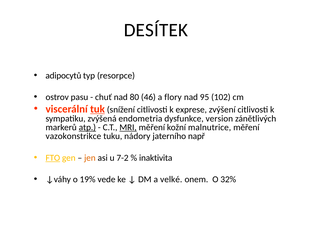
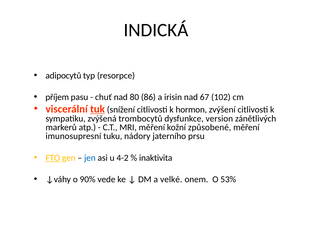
DESÍTEK: DESÍTEK -> INDICKÁ
ostrov: ostrov -> příjem
46: 46 -> 86
flory: flory -> irisin
95: 95 -> 67
exprese: exprese -> hormon
endometria: endometria -> trombocytů
atp underline: present -> none
MRI underline: present -> none
malnutrice: malnutrice -> způsobené
vazokonstrikce: vazokonstrikce -> imunosupresní
např: např -> prsu
jen colour: orange -> blue
7-2: 7-2 -> 4-2
19%: 19% -> 90%
32%: 32% -> 53%
